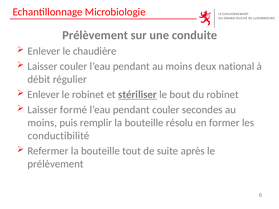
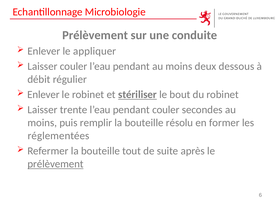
chaudière: chaudière -> appliquer
national: national -> dessous
formé: formé -> trente
conductibilité: conductibilité -> réglementées
prélèvement at (56, 164) underline: none -> present
